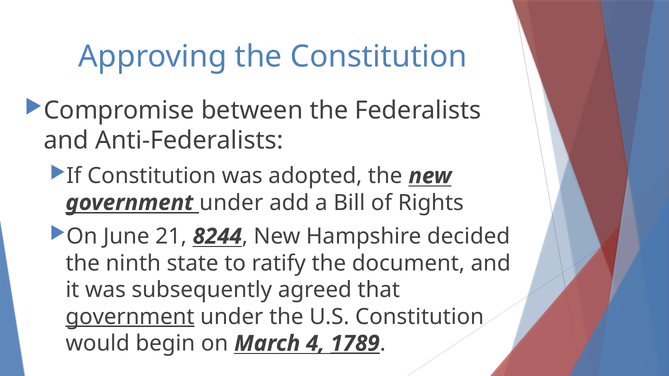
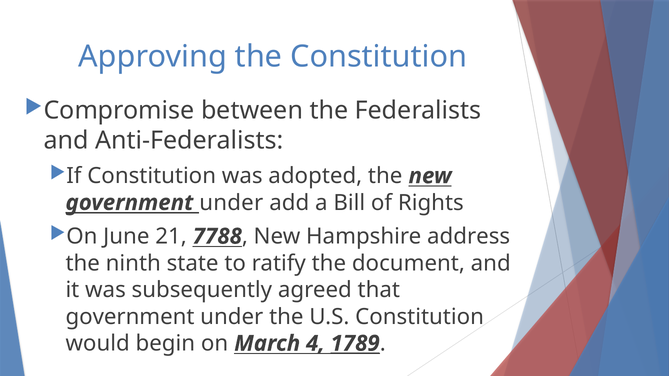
8244: 8244 -> 7788
decided: decided -> address
government at (130, 317) underline: present -> none
